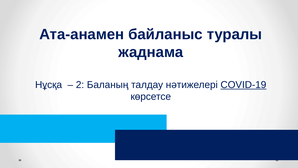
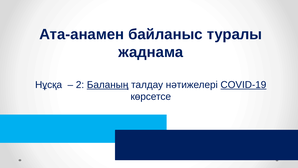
Баланың underline: none -> present
